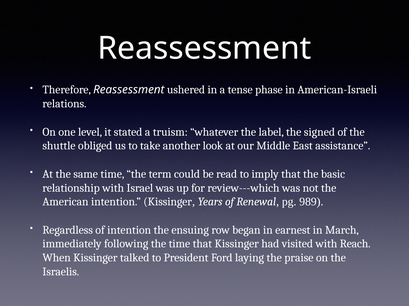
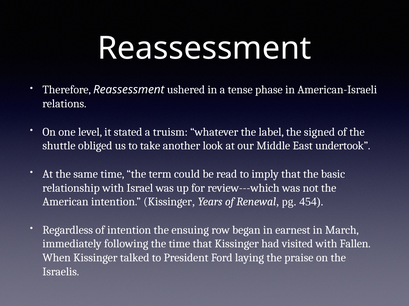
assistance: assistance -> undertook
989: 989 -> 454
Reach: Reach -> Fallen
